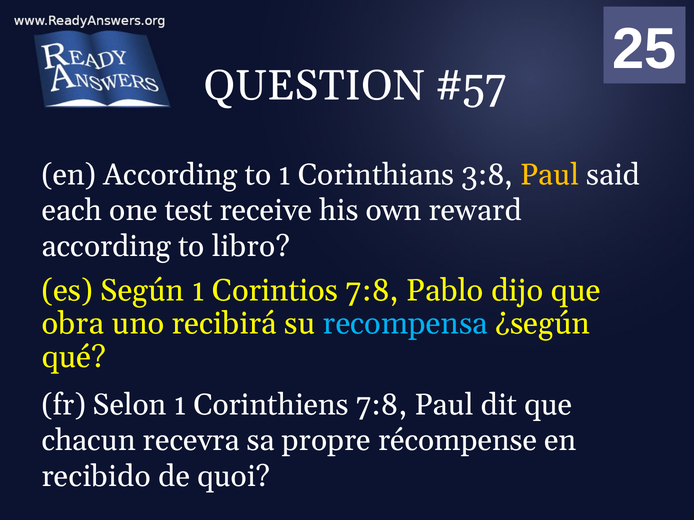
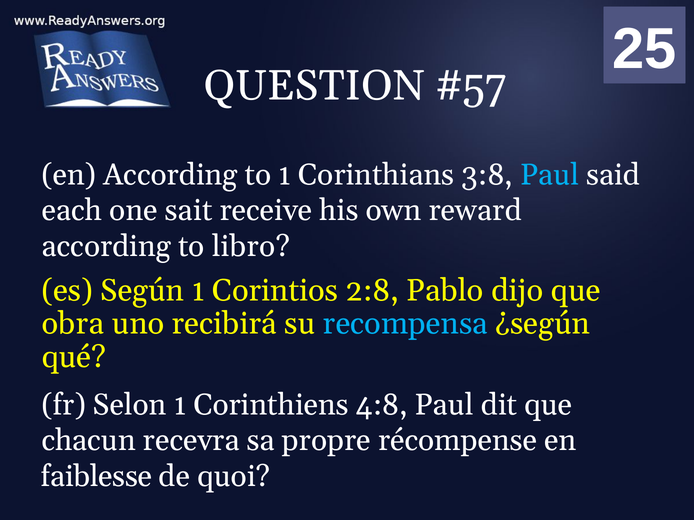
Paul at (550, 175) colour: yellow -> light blue
test: test -> sait
Corintios 7:8: 7:8 -> 2:8
Corinthiens 7:8: 7:8 -> 4:8
recibido: recibido -> faiblesse
